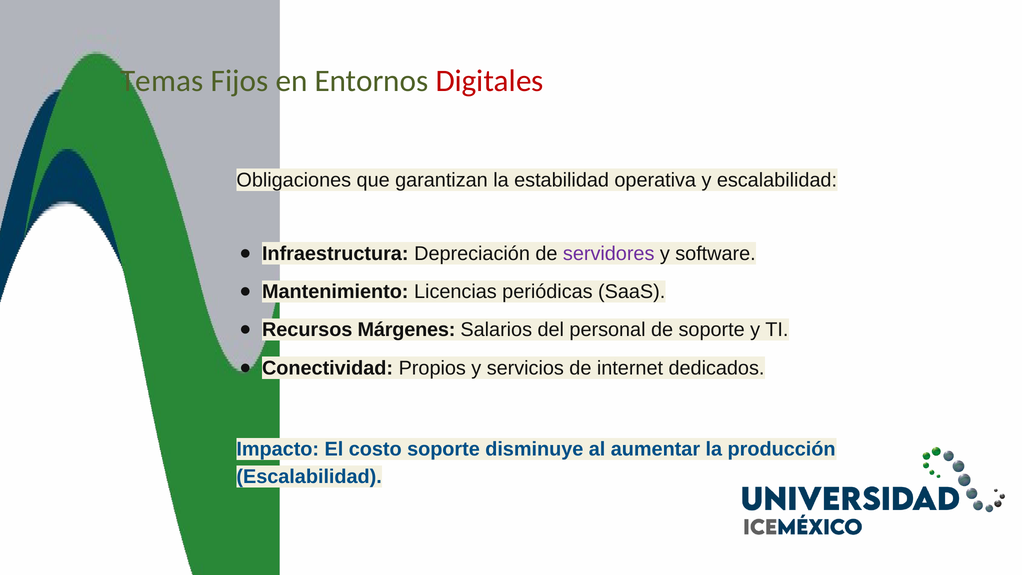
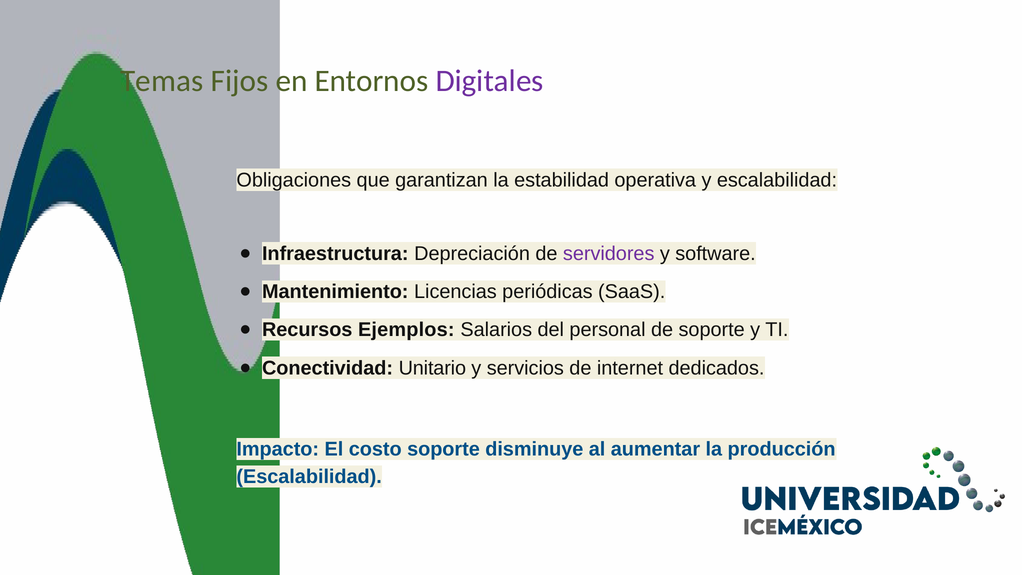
Digitales colour: red -> purple
Márgenes: Márgenes -> Ejemplos
Propios: Propios -> Unitario
